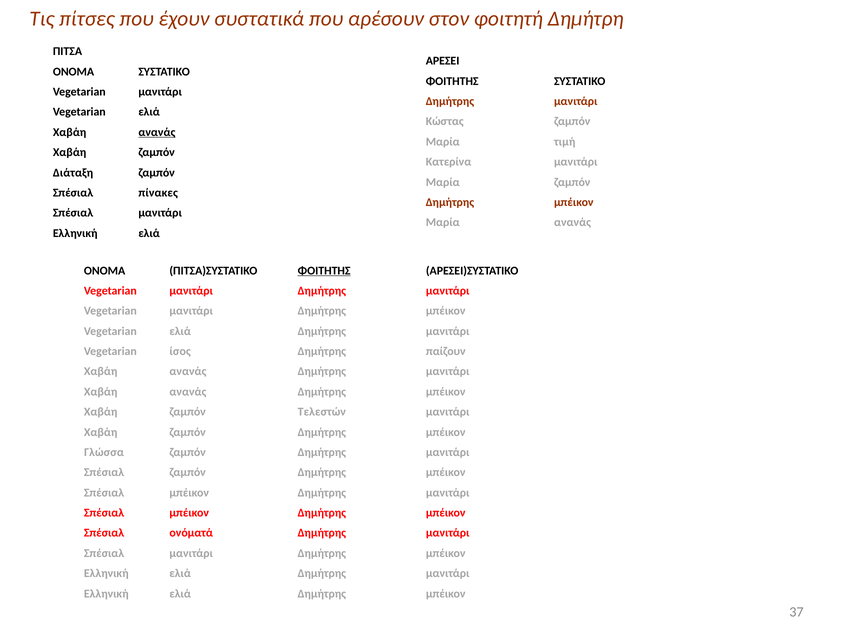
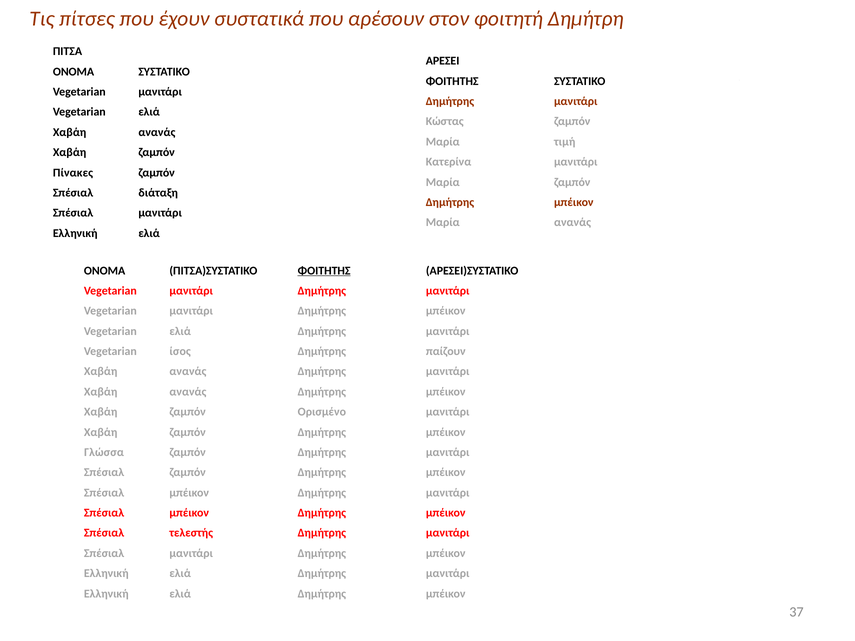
ανανάς at (157, 132) underline: present -> none
Διάταξη: Διάταξη -> Πίνακες
πίνακες: πίνακες -> διάταξη
Τελεστών: Τελεστών -> Ορισμένο
ονόματά: ονόματά -> τελεστής
